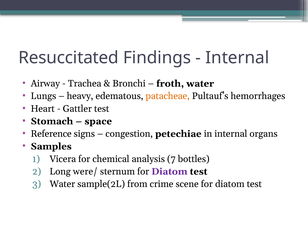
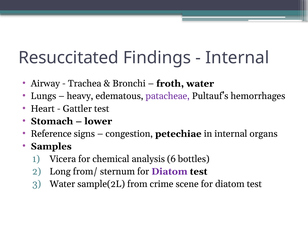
patacheae colour: orange -> purple
space: space -> lower
7: 7 -> 6
were/: were/ -> from/
